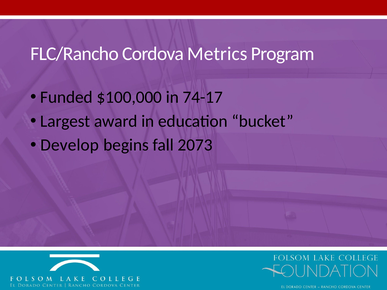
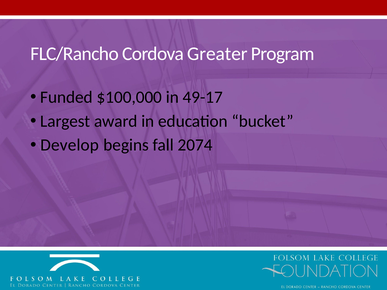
Metrics: Metrics -> Greater
74-17: 74-17 -> 49-17
2073: 2073 -> 2074
